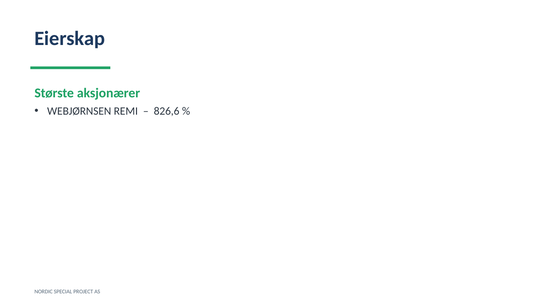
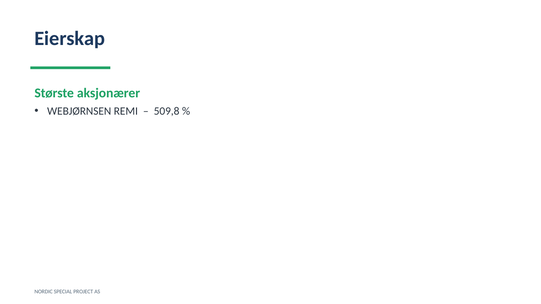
826,6: 826,6 -> 509,8
